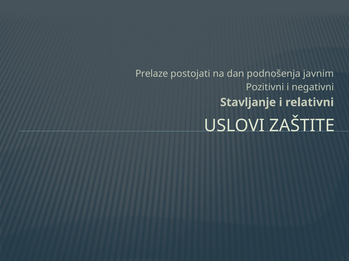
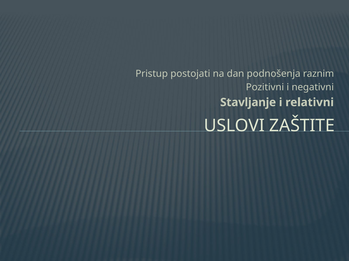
Prelaze: Prelaze -> Pristup
javnim: javnim -> raznim
